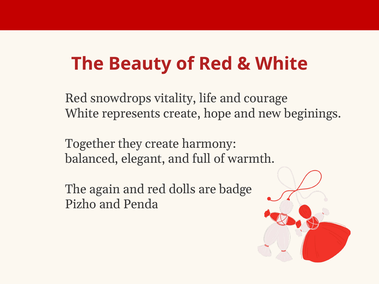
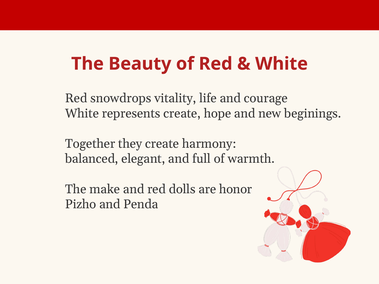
again: again -> make
badge: badge -> honor
